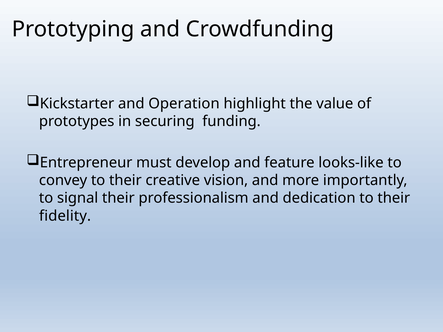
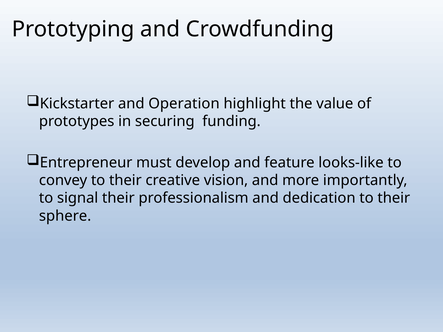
fidelity: fidelity -> sphere
